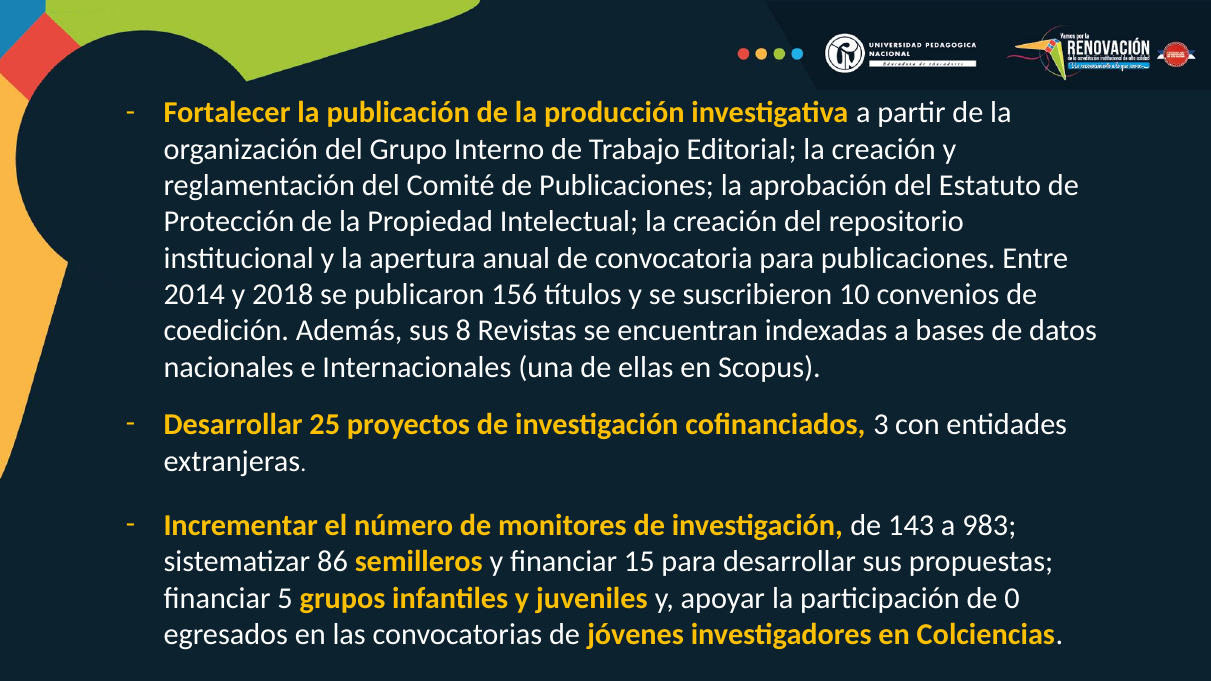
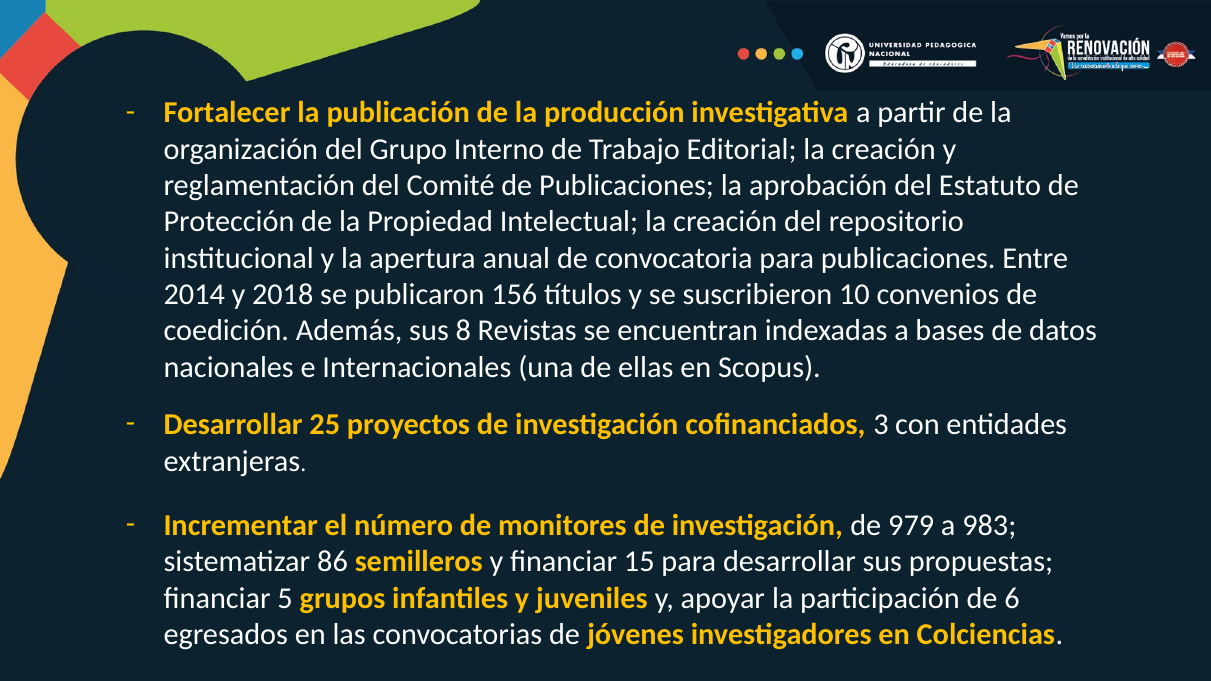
143: 143 -> 979
0: 0 -> 6
